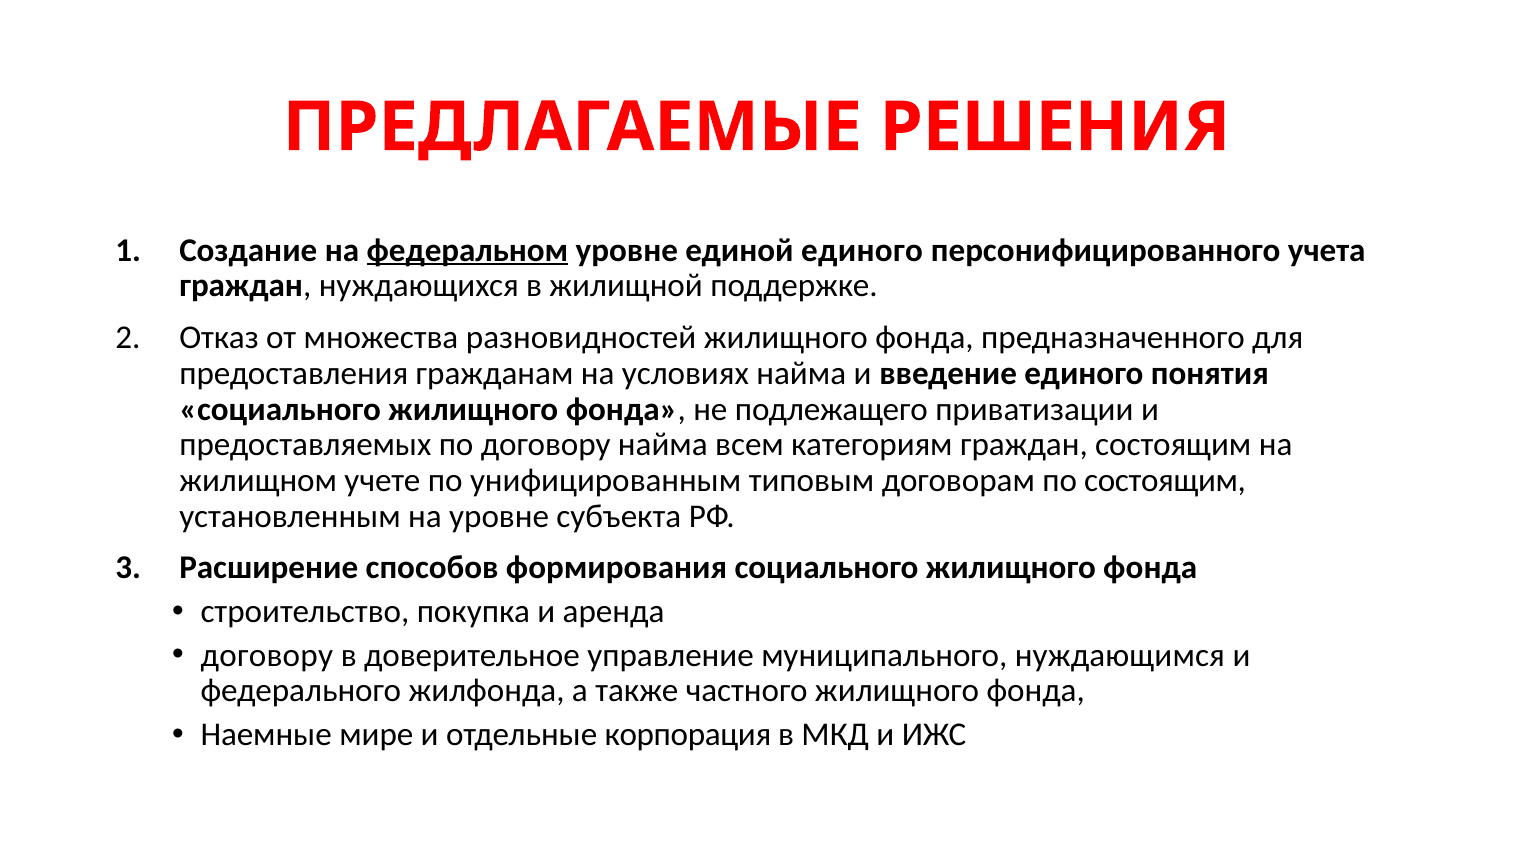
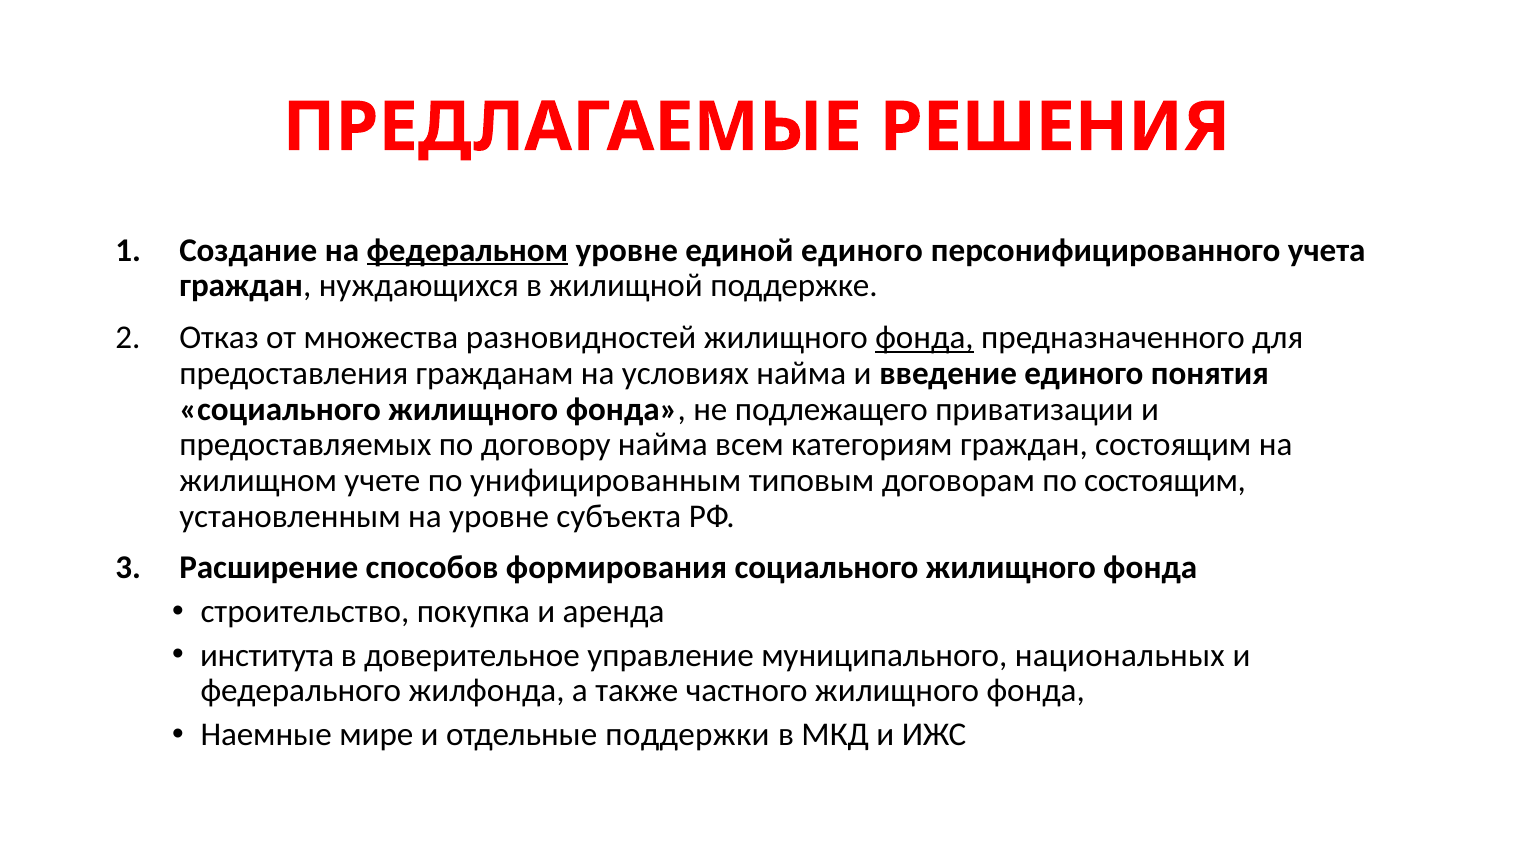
фонда at (925, 337) underline: none -> present
договору at (267, 655): договору -> института
нуждающимся: нуждающимся -> национальных
корпорация: корпорация -> поддержки
